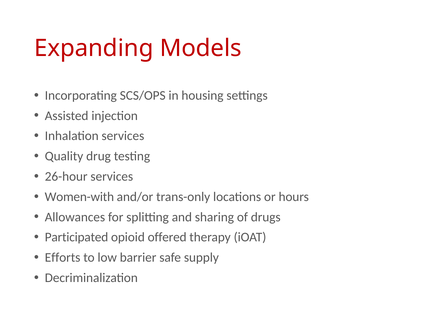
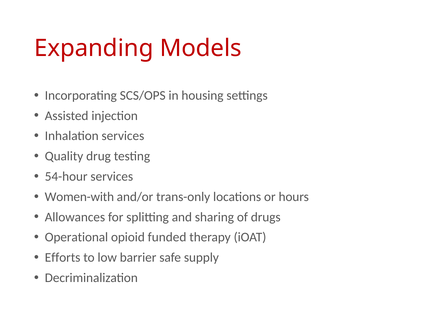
26-hour: 26-hour -> 54-hour
Participated: Participated -> Operational
offered: offered -> funded
